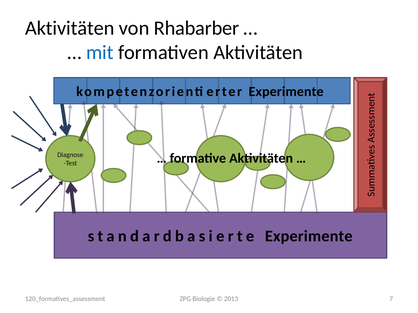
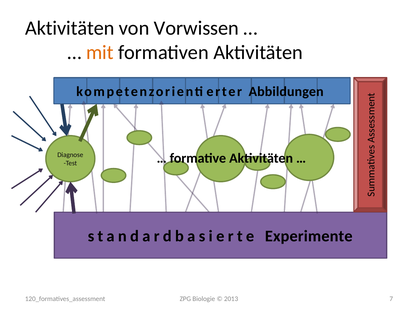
Rhabarber: Rhabarber -> Vorwissen
mit colour: blue -> orange
Experimente at (286, 92): Experimente -> Abbildungen
